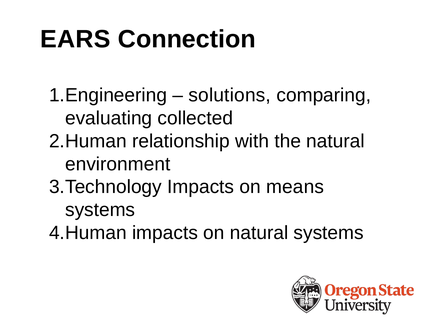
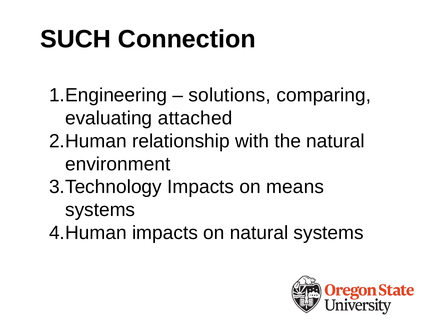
EARS: EARS -> SUCH
collected: collected -> attached
